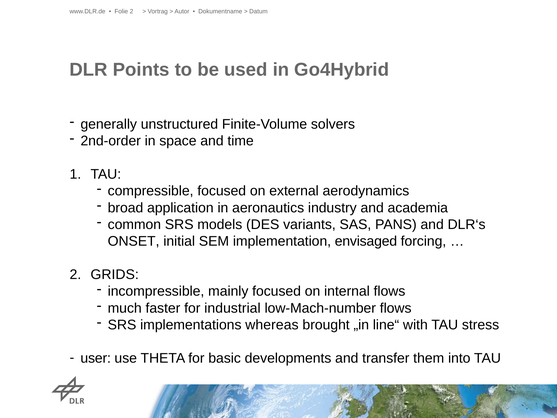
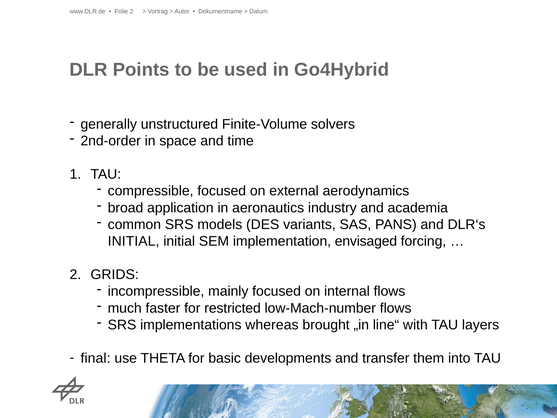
ONSET at (134, 241): ONSET -> INITIAL
industrial: industrial -> restricted
stress: stress -> layers
user: user -> final
